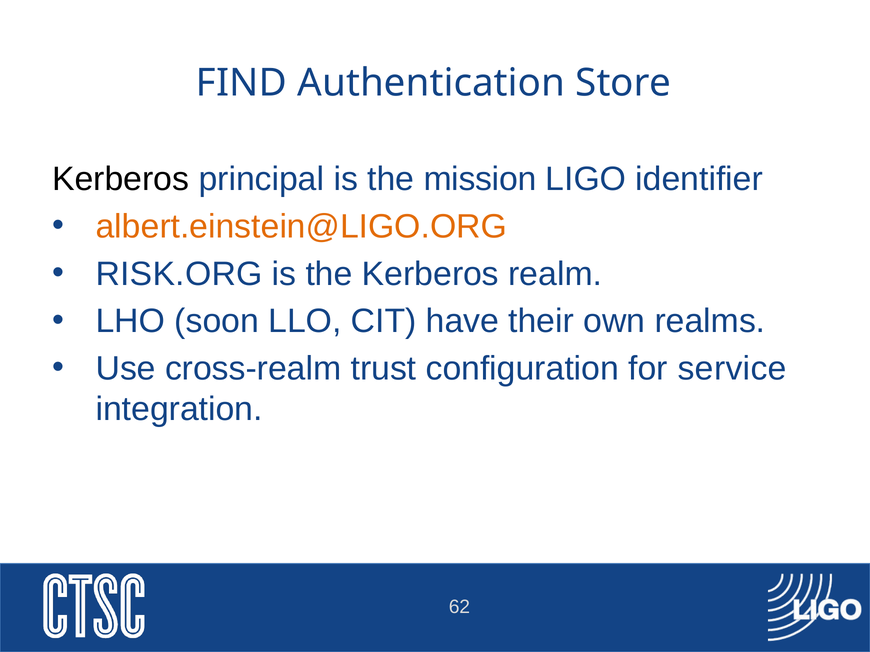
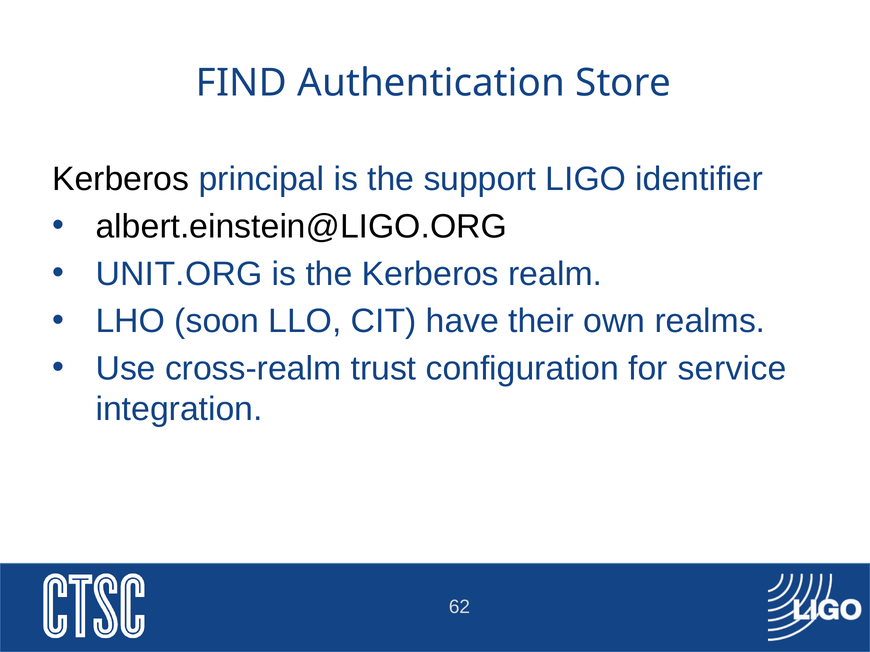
mission: mission -> support
albert.einstein@LIGO.ORG colour: orange -> black
RISK.ORG: RISK.ORG -> UNIT.ORG
